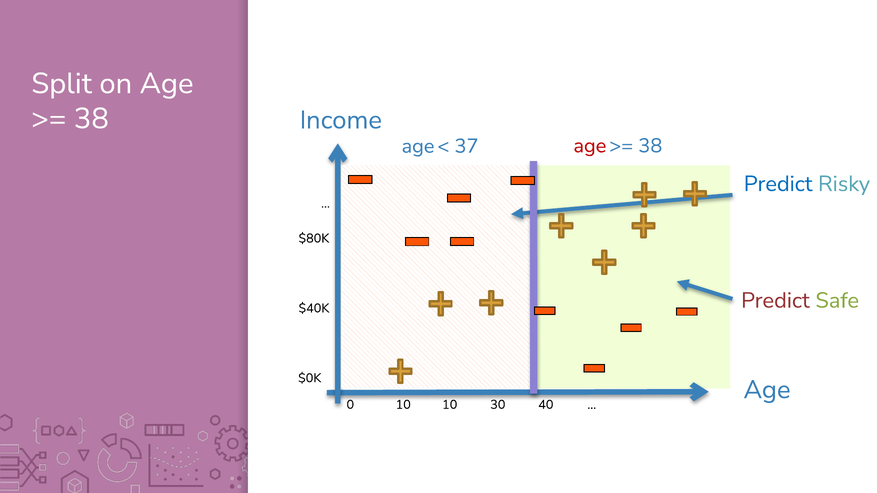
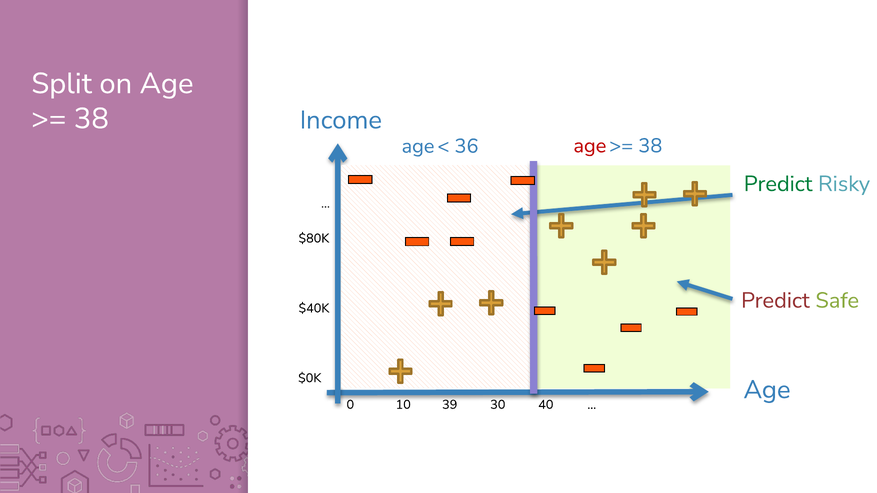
37: 37 -> 36
Predict at (778, 184) colour: blue -> green
10 10: 10 -> 39
